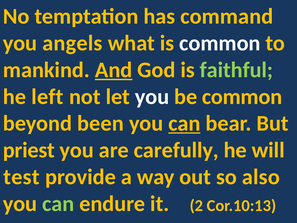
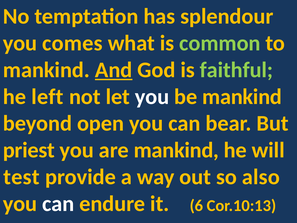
command: command -> splendour
angels: angels -> comes
common at (220, 43) colour: white -> light green
be common: common -> mankind
been: been -> open
can at (184, 123) underline: present -> none
are carefully: carefully -> mankind
can at (58, 203) colour: light green -> white
2: 2 -> 6
